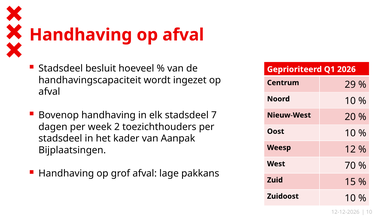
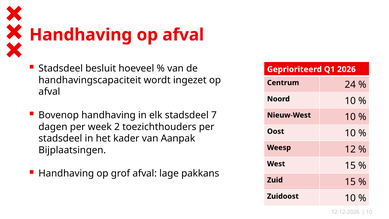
29: 29 -> 24
Nieuw-West 20: 20 -> 10
West 70: 70 -> 15
